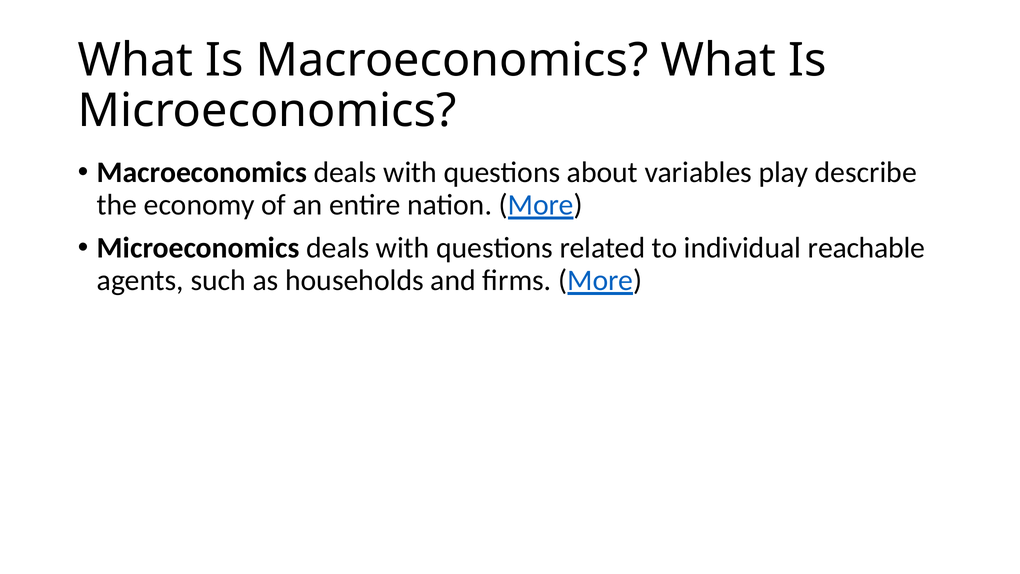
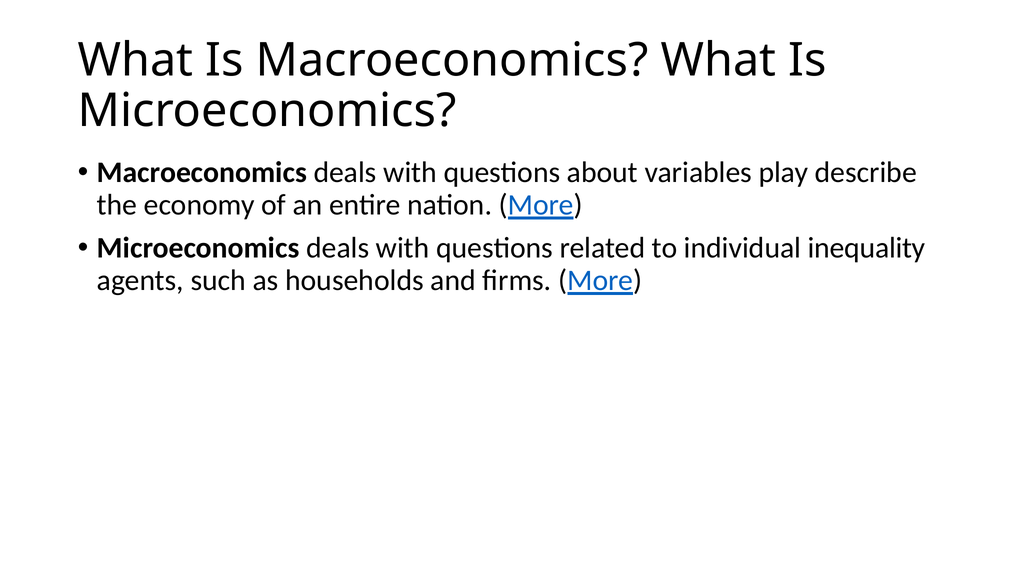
reachable: reachable -> inequality
